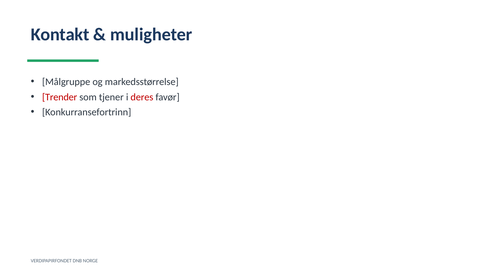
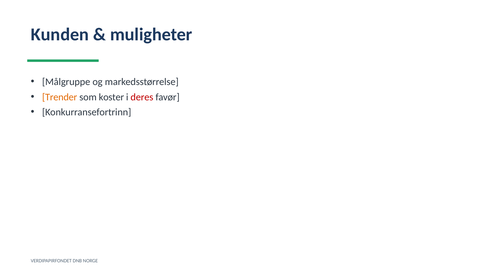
Kontakt: Kontakt -> Kunden
Trender colour: red -> orange
tjener: tjener -> koster
